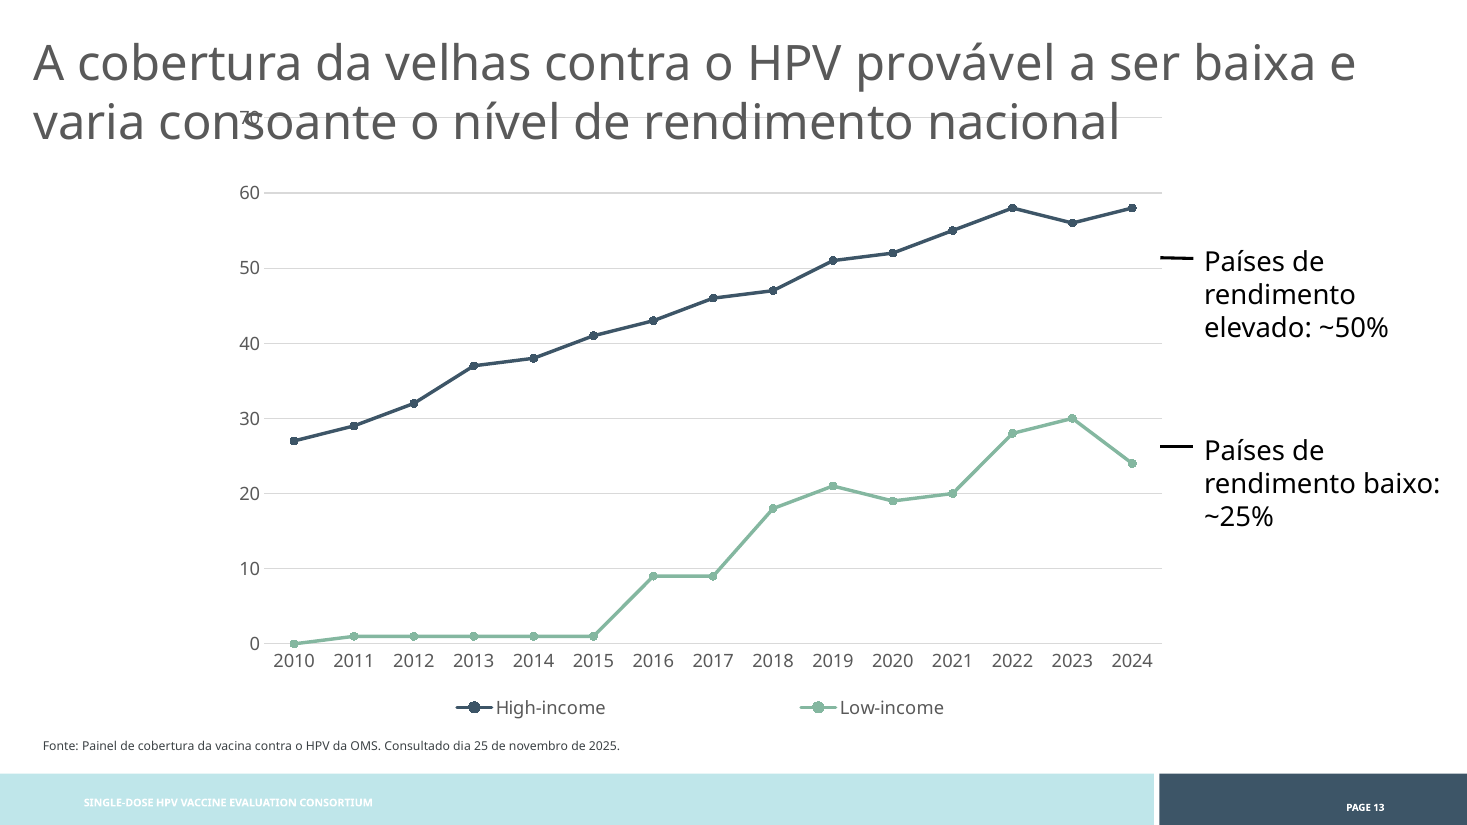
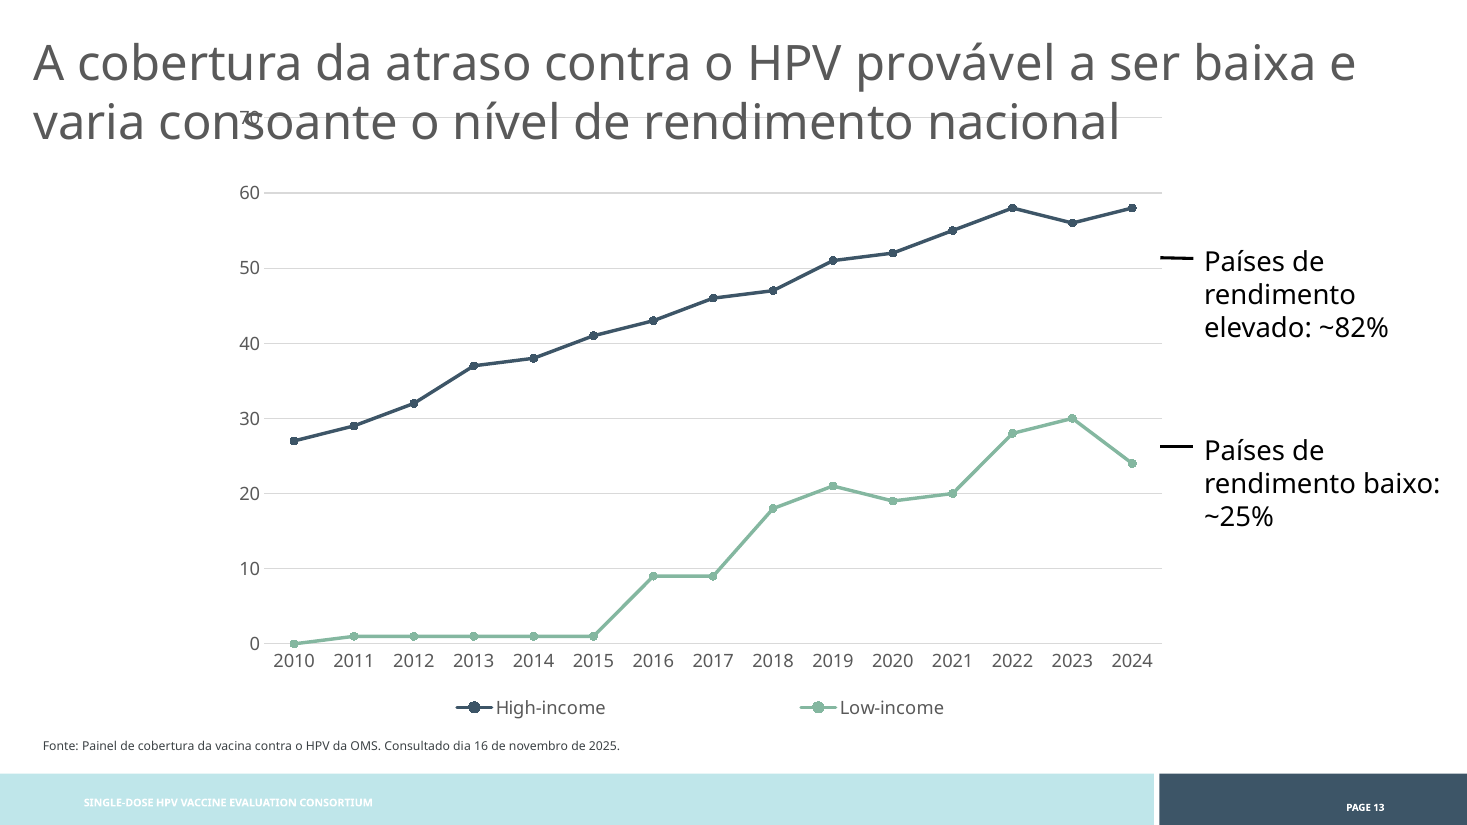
velhas: velhas -> atraso
~50%: ~50% -> ~82%
25: 25 -> 16
